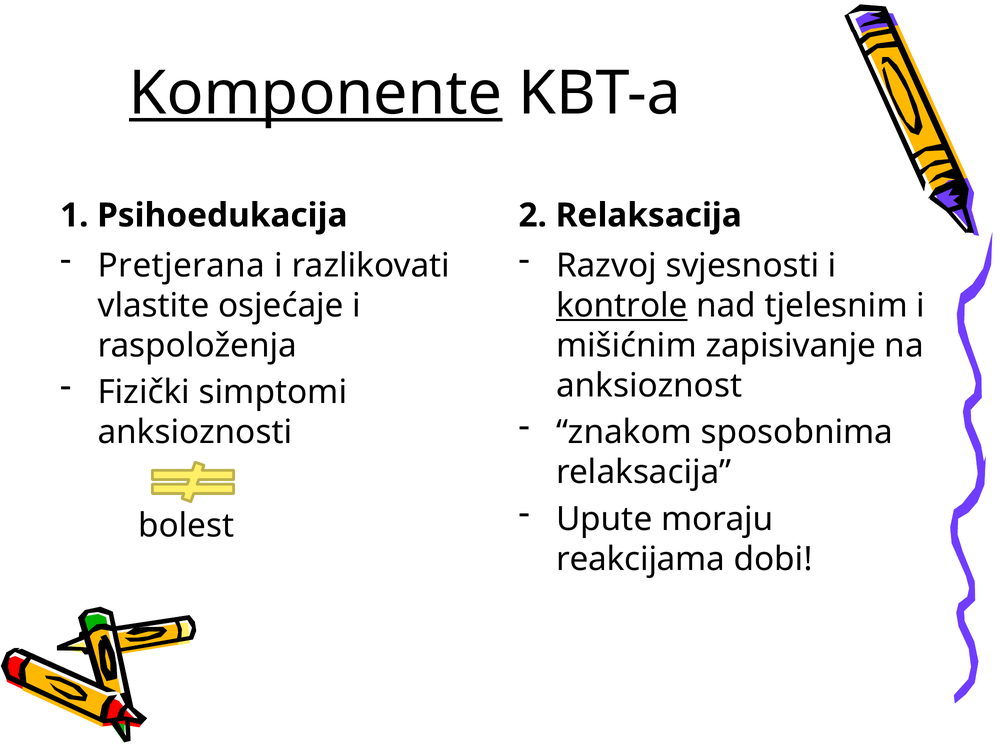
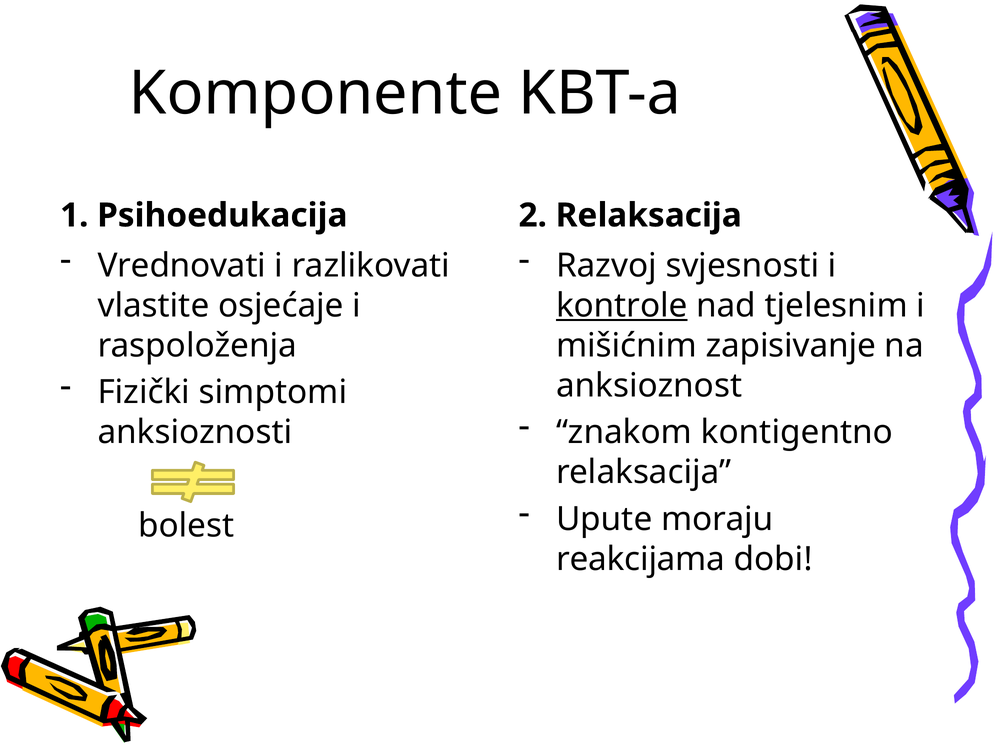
Komponente underline: present -> none
Pretjerana: Pretjerana -> Vrednovati
sposobnima: sposobnima -> kontigentno
